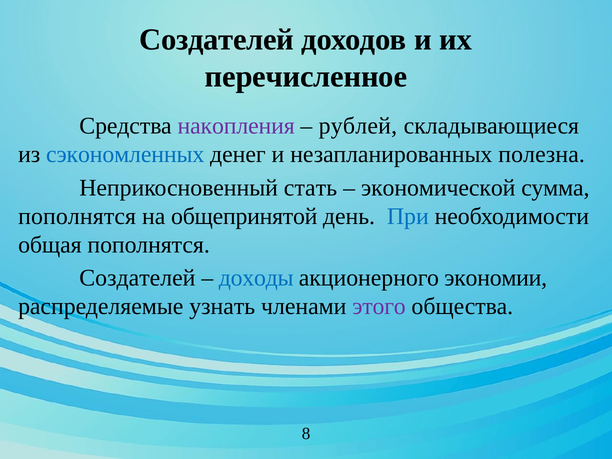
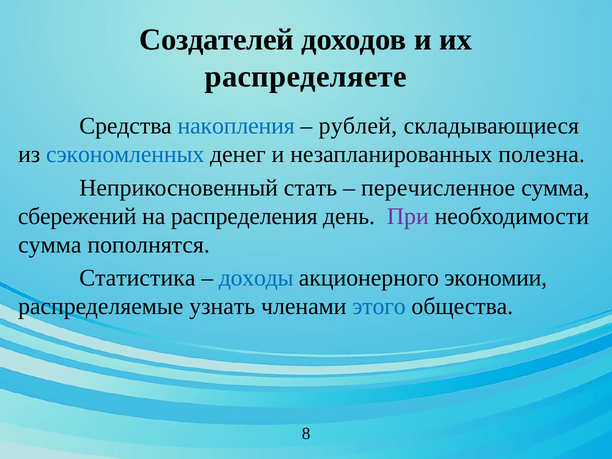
перечисленное: перечисленное -> распределяете
накопления colour: purple -> blue
экономической: экономической -> перечисленное
пополнятся at (77, 216): пополнятся -> сбережений
общепринятой: общепринятой -> распределения
При colour: blue -> purple
общая at (50, 245): общая -> сумма
Создателей at (137, 278): Создателей -> Статистика
этого colour: purple -> blue
